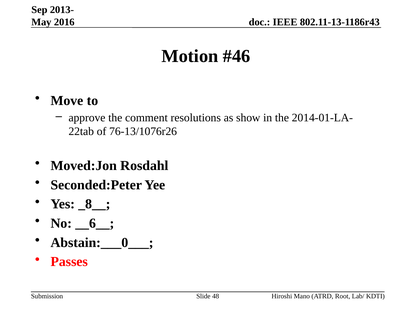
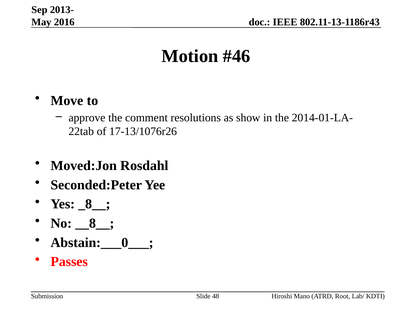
76-13/1076r26: 76-13/1076r26 -> 17-13/1076r26
__6__: __6__ -> __8__
